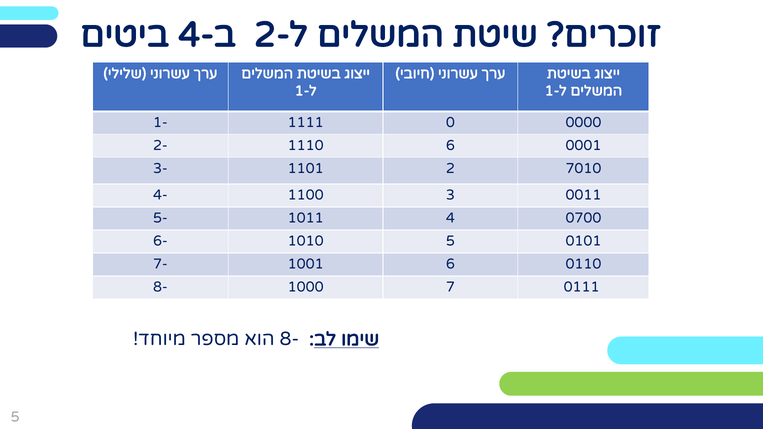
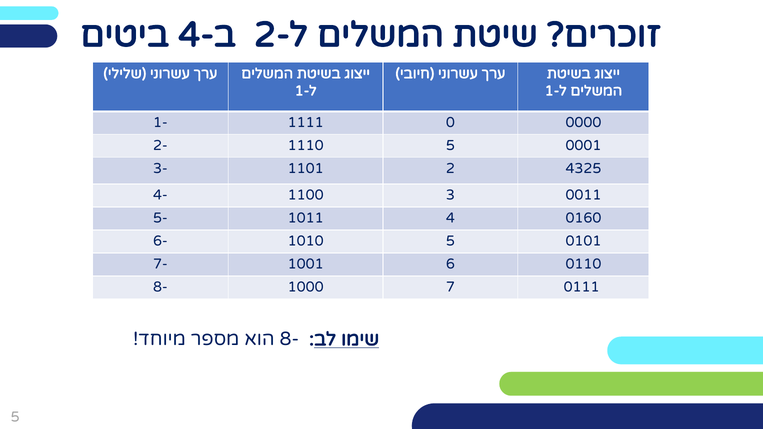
1110 6: 6 -> 5
7010: 7010 -> 4325
0700: 0700 -> 0160
